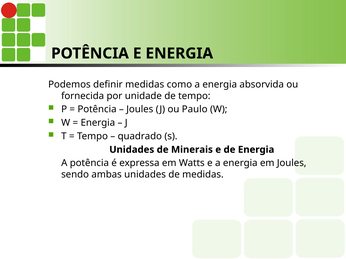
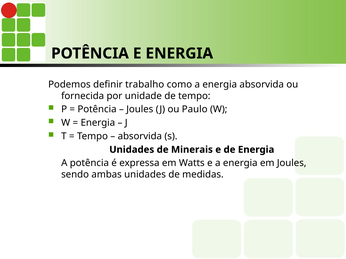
definir medidas: medidas -> trabalho
quadrado at (140, 136): quadrado -> absorvida
